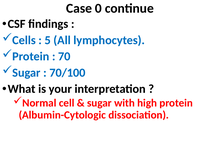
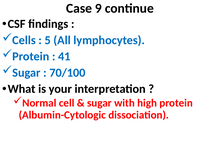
0: 0 -> 9
70: 70 -> 41
